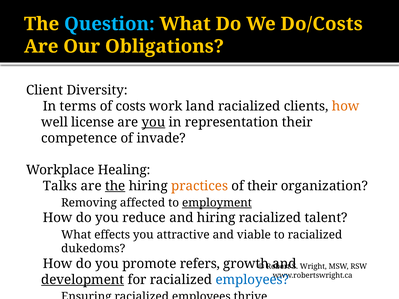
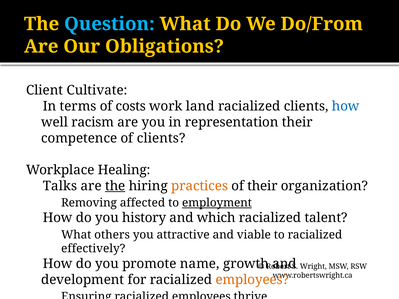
Do/Costs: Do/Costs -> Do/From
Diversity: Diversity -> Cultivate
how at (346, 106) colour: orange -> blue
license: license -> racism
you at (153, 122) underline: present -> none
of invade: invade -> clients
reduce: reduce -> history
and hiring: hiring -> which
effects: effects -> others
dukedoms: dukedoms -> effectively
refers: refers -> name
development underline: present -> none
employees at (252, 280) colour: blue -> orange
